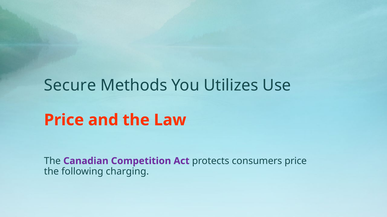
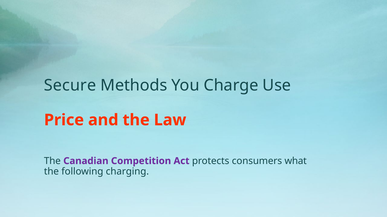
Utilizes: Utilizes -> Charge
consumers price: price -> what
